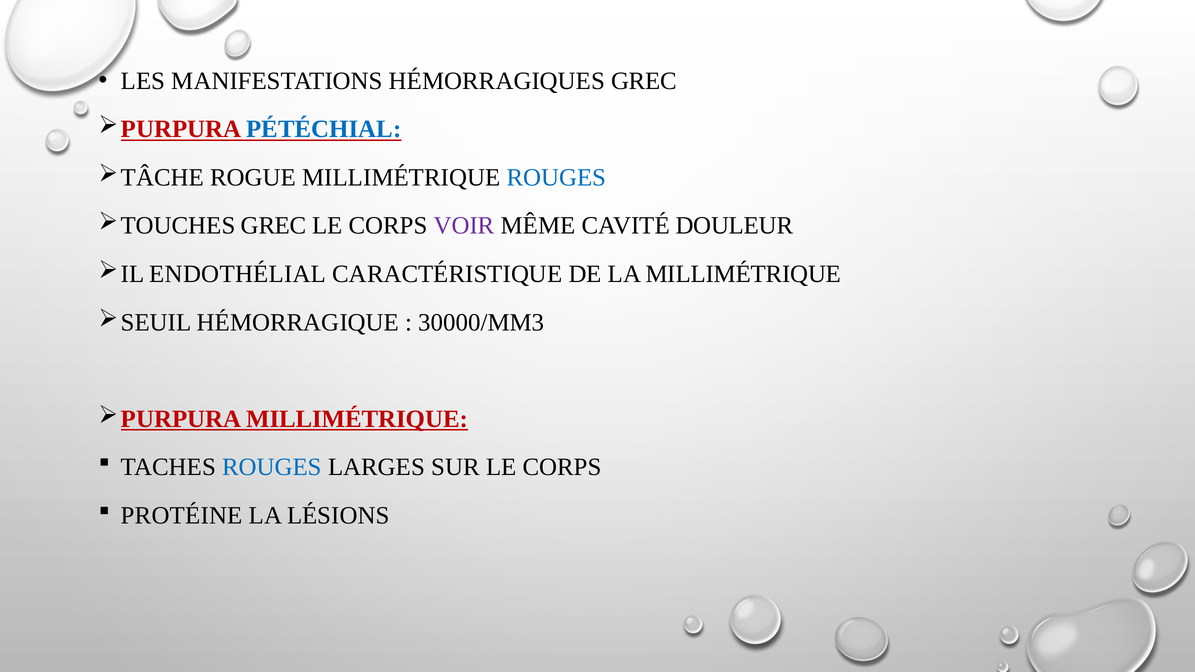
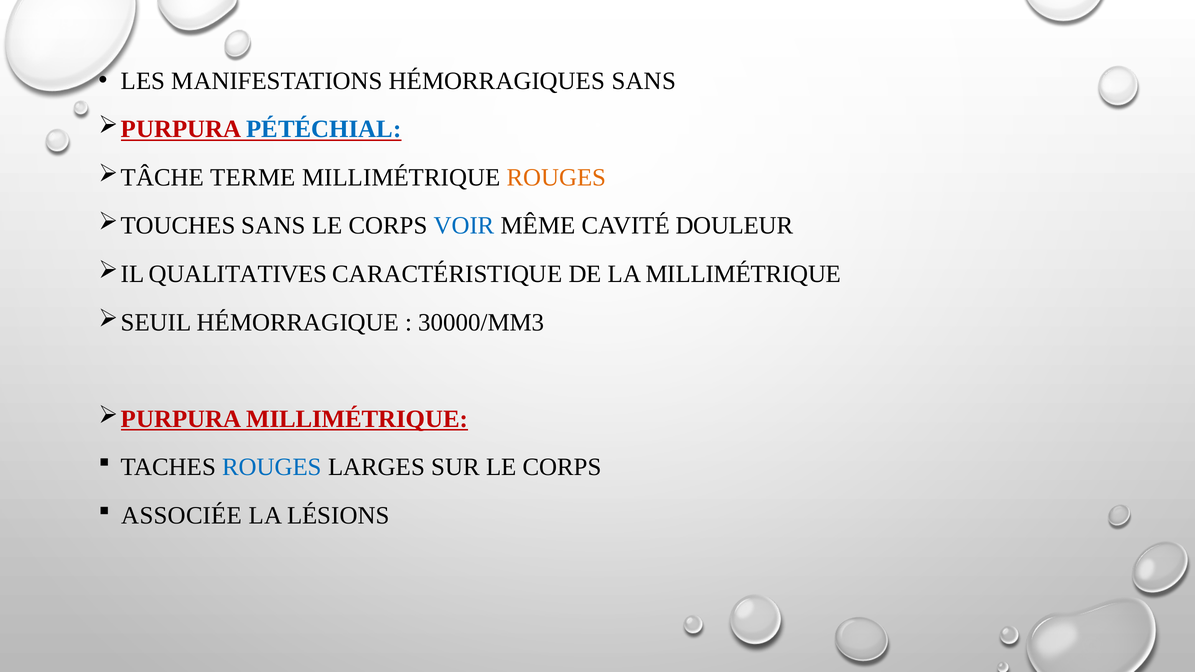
HÉMORRAGIQUES GREC: GREC -> SANS
ROGUE: ROGUE -> TERME
ROUGES at (556, 178) colour: blue -> orange
GREC at (274, 226): GREC -> SANS
VOIR colour: purple -> blue
ENDOTHÉLIAL: ENDOTHÉLIAL -> QUALITATIVES
PROTÉINE: PROTÉINE -> ASSOCIÉE
